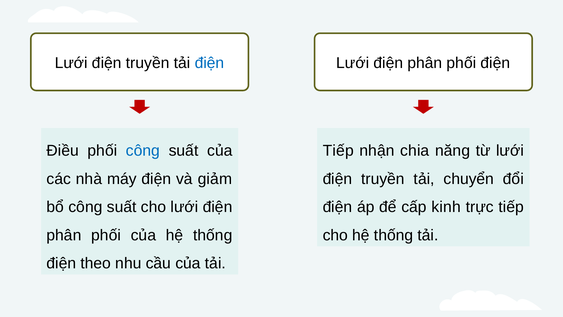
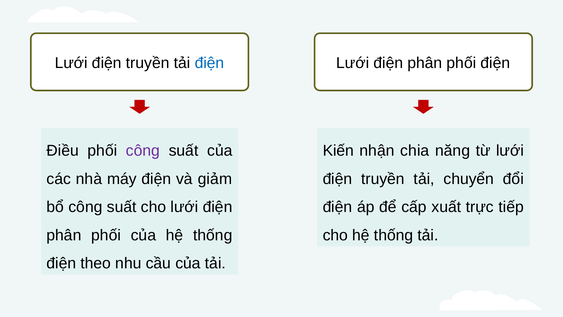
công at (143, 151) colour: blue -> purple
Tiếp at (338, 151): Tiếp -> Kiến
kinh: kinh -> xuất
